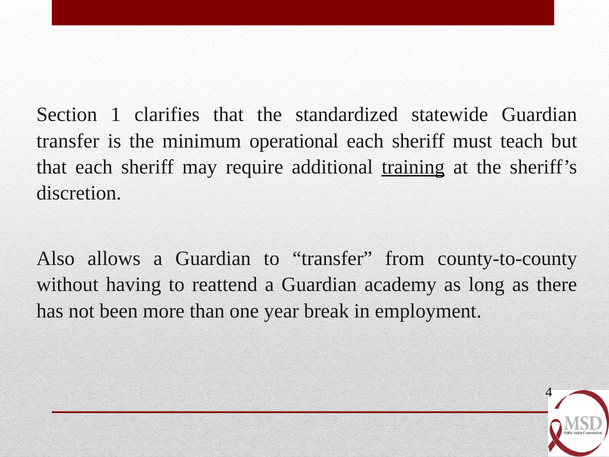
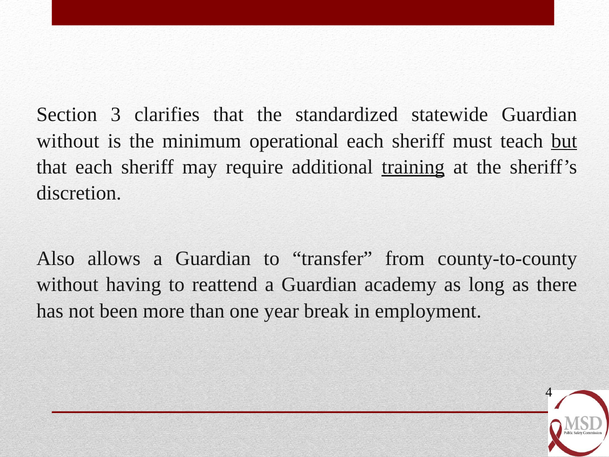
1: 1 -> 3
transfer at (68, 141): transfer -> without
but underline: none -> present
